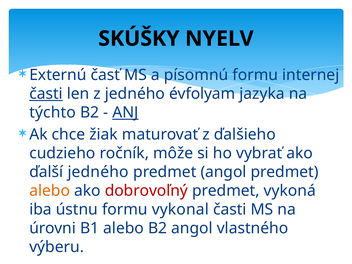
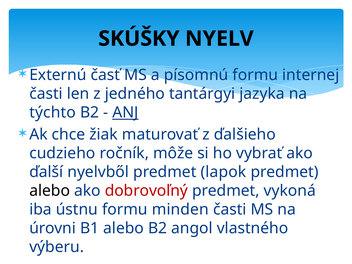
časti at (46, 94) underline: present -> none
évfolyam: évfolyam -> tantárgyi
ďalší jedného: jedného -> nyelvből
predmet angol: angol -> lapok
alebo at (50, 191) colour: orange -> black
vykonal: vykonal -> minden
